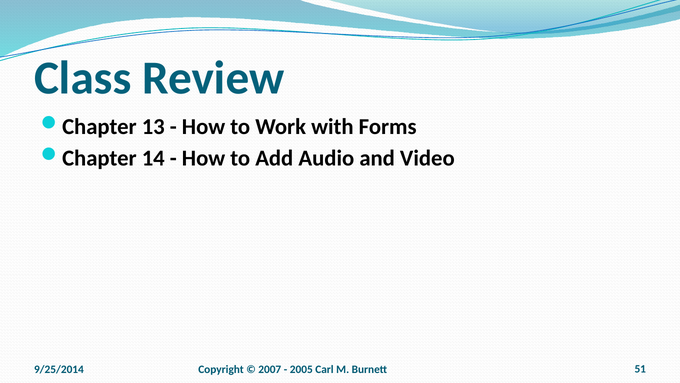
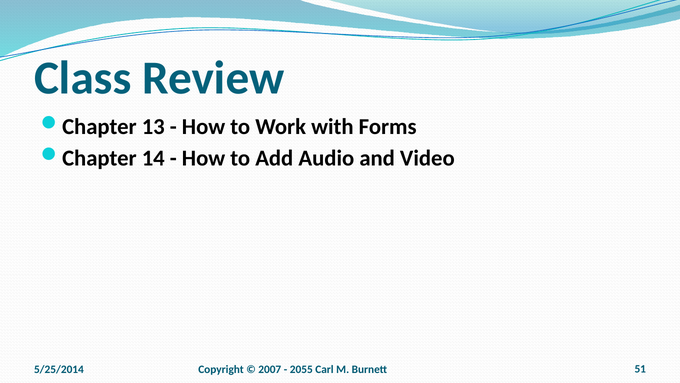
9/25/2014: 9/25/2014 -> 5/25/2014
2005: 2005 -> 2055
